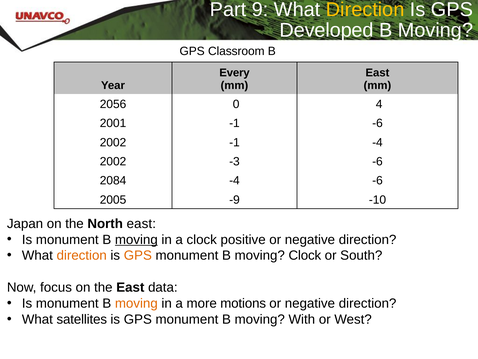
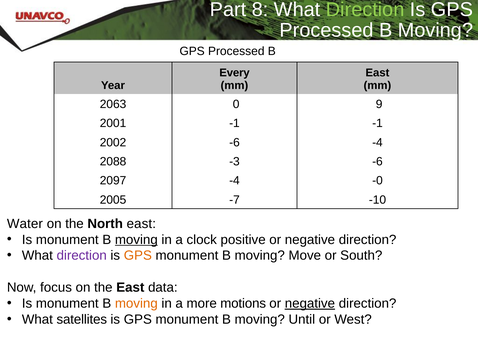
9: 9 -> 8
Direction at (365, 10) colour: yellow -> light green
Developed at (327, 30): Developed -> Processed
Classroom at (236, 51): Classroom -> Processed
2056: 2056 -> 2063
4: 4 -> 9
-1 -6: -6 -> -1
2002 -1: -1 -> -6
2002 at (113, 161): 2002 -> 2088
2084: 2084 -> 2097
-4 -6: -6 -> -0
-9: -9 -> -7
Japan: Japan -> Water
direction at (82, 255) colour: orange -> purple
moving Clock: Clock -> Move
negative at (310, 303) underline: none -> present
With: With -> Until
